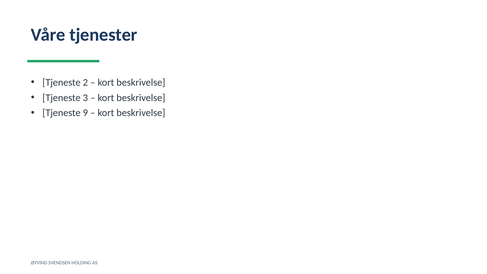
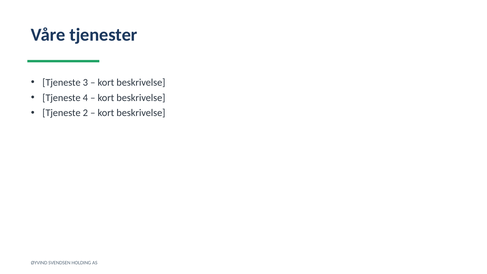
2: 2 -> 3
3: 3 -> 4
9: 9 -> 2
